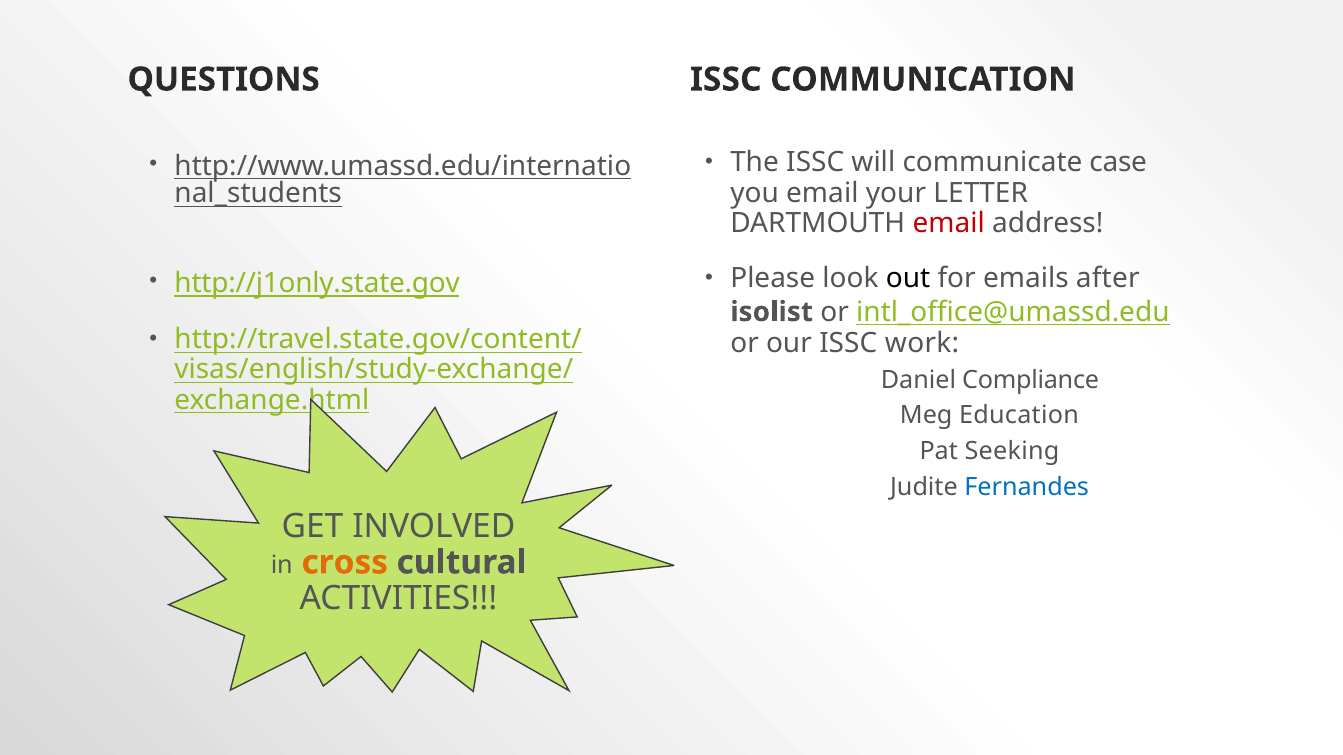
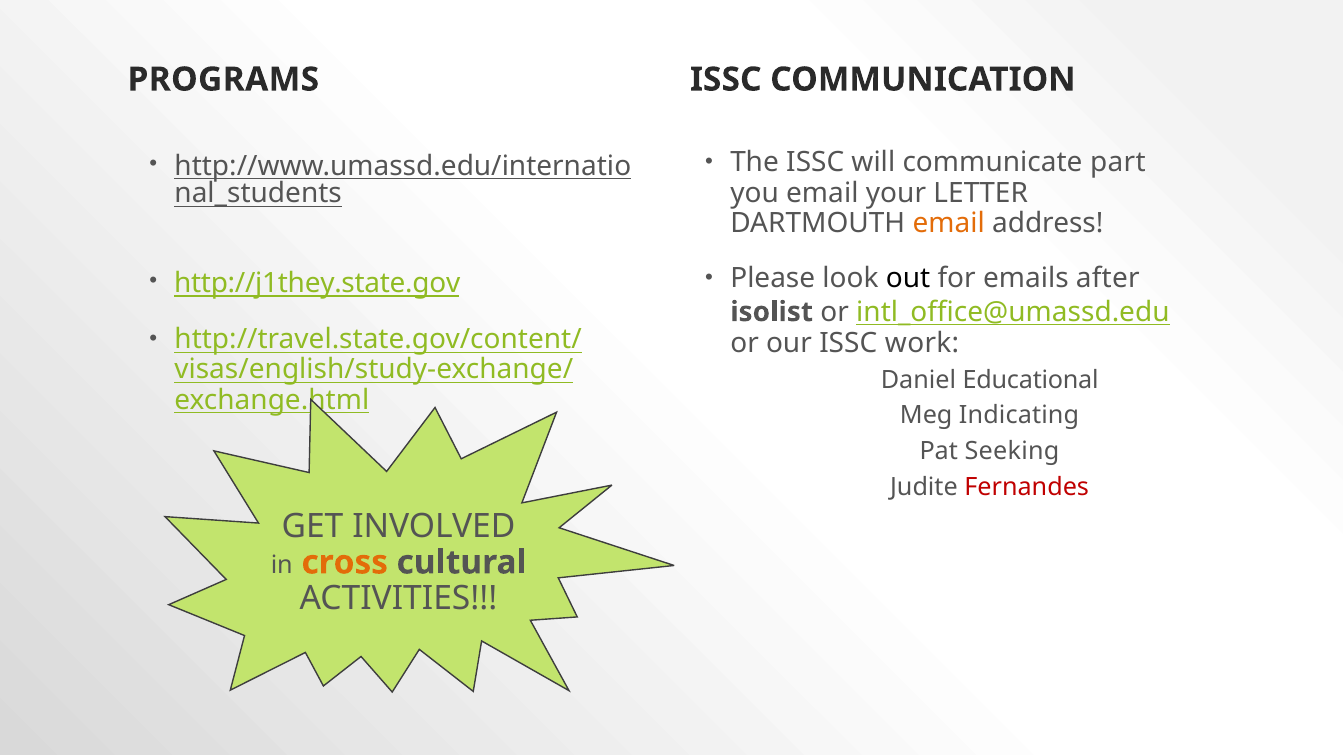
QUESTIONS: QUESTIONS -> PROGRAMS
case: case -> part
email at (949, 223) colour: red -> orange
http://j1only.state.gov: http://j1only.state.gov -> http://j1they.state.gov
Compliance: Compliance -> Educational
Education: Education -> Indicating
Fernandes colour: blue -> red
